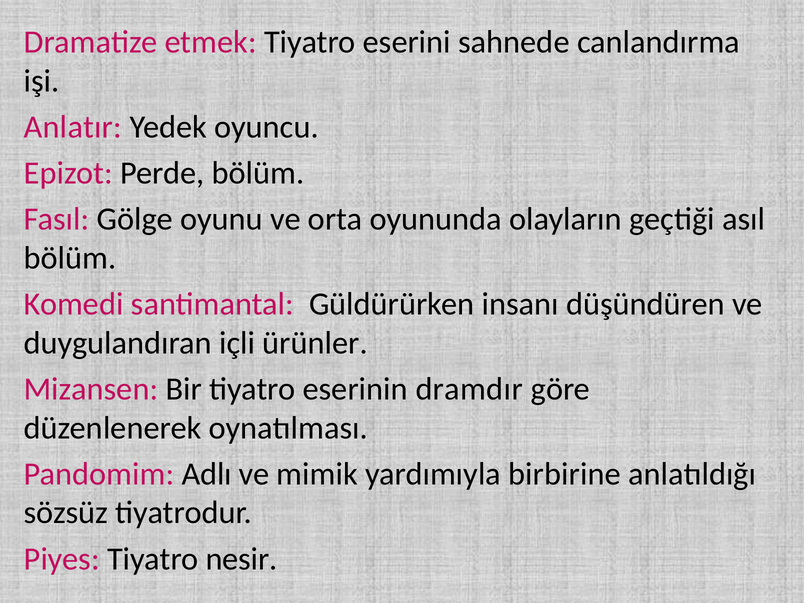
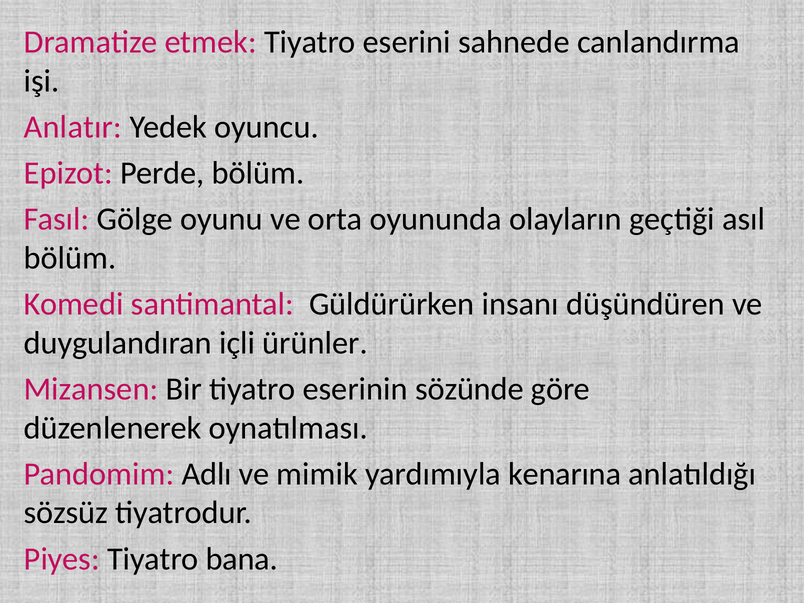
dramdır: dramdır -> sözünde
birbirine: birbirine -> kenarına
nesir: nesir -> bana
